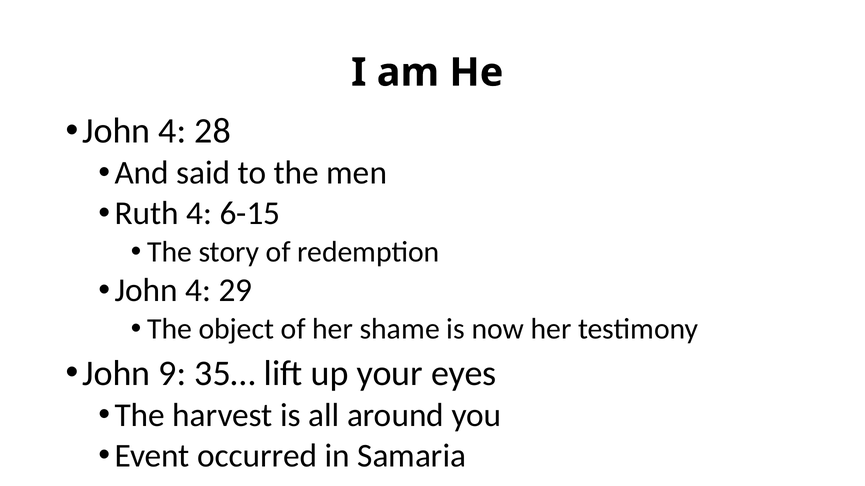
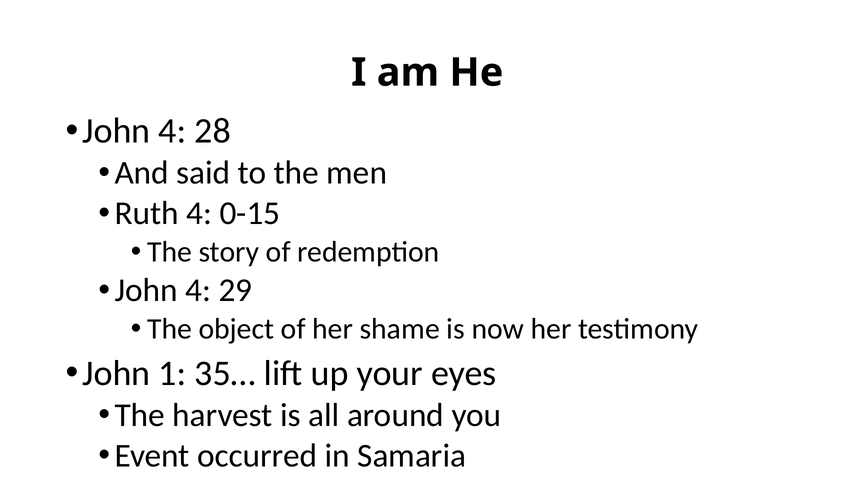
6-15: 6-15 -> 0-15
9: 9 -> 1
